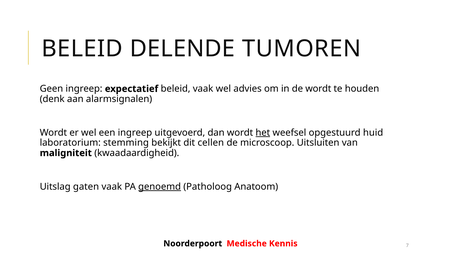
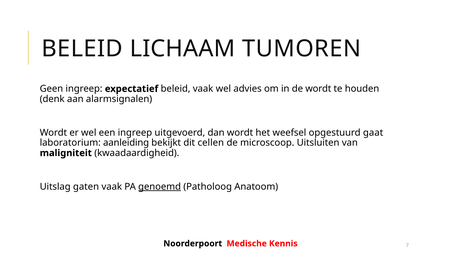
DELENDE: DELENDE -> LICHAAM
het underline: present -> none
huid: huid -> gaat
stemming: stemming -> aanleiding
